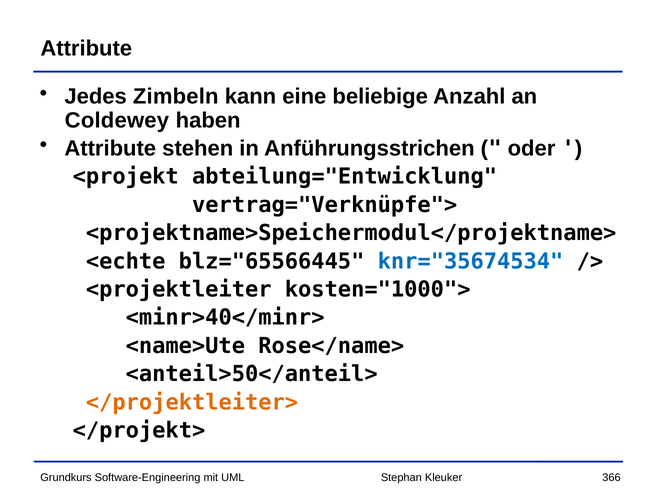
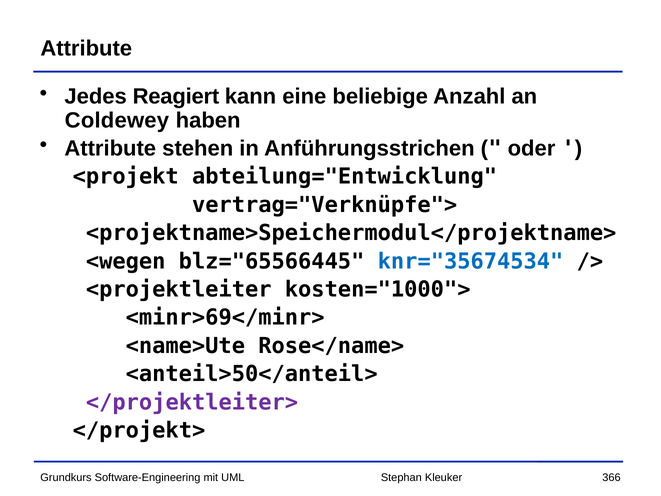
Zimbeln: Zimbeln -> Reagiert
<echte: <echte -> <wegen
<minr>40</minr>: <minr>40</minr> -> <minr>69</minr>
</projektleiter> colour: orange -> purple
